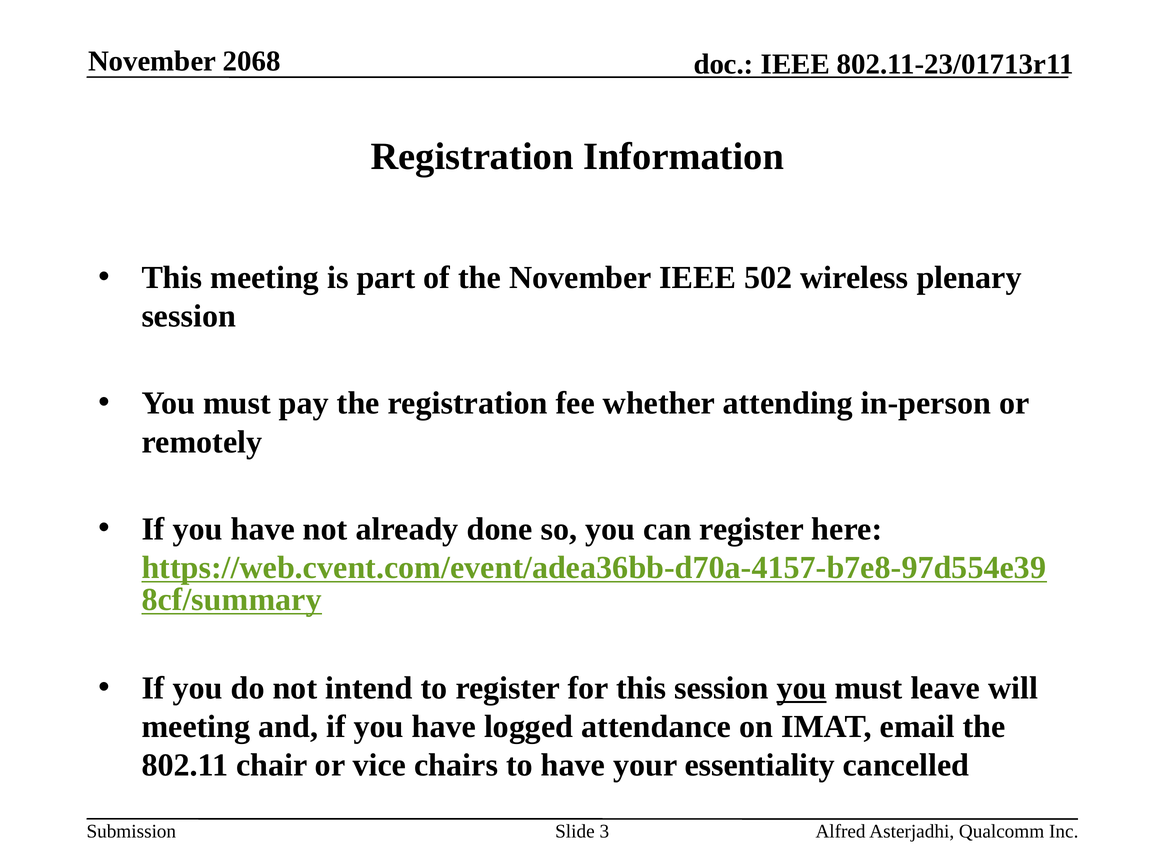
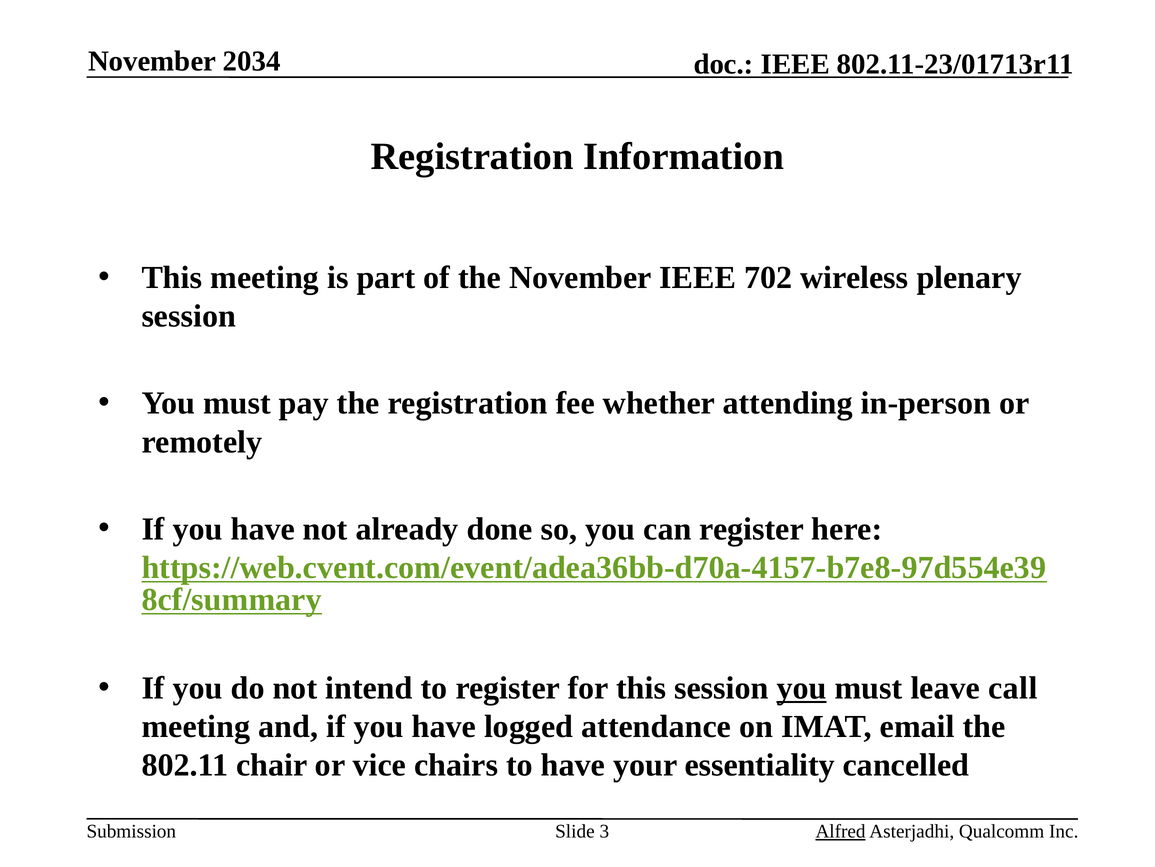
2068: 2068 -> 2034
502: 502 -> 702
will: will -> call
Alfred underline: none -> present
